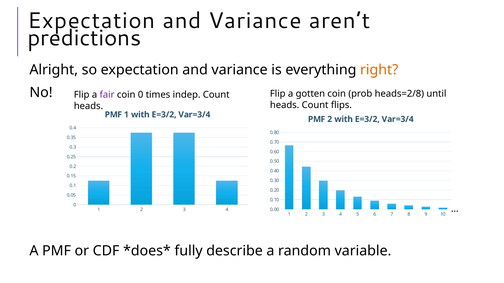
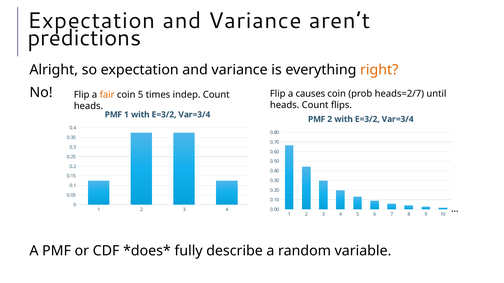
gotten: gotten -> causes
heads=2/8: heads=2/8 -> heads=2/7
fair colour: purple -> orange
coin 0: 0 -> 5
